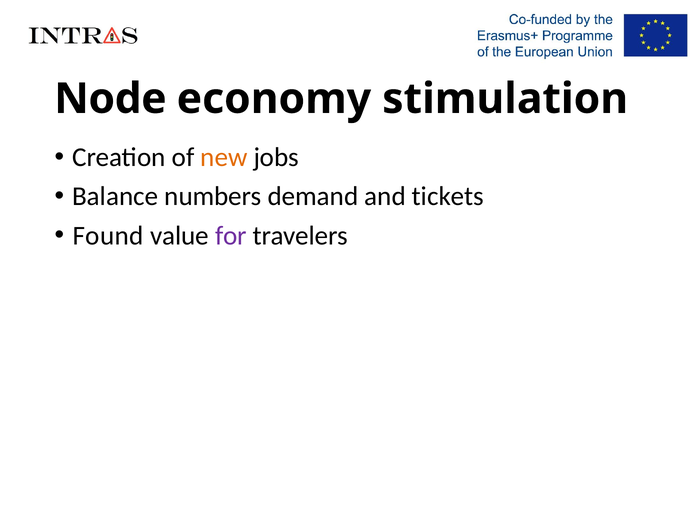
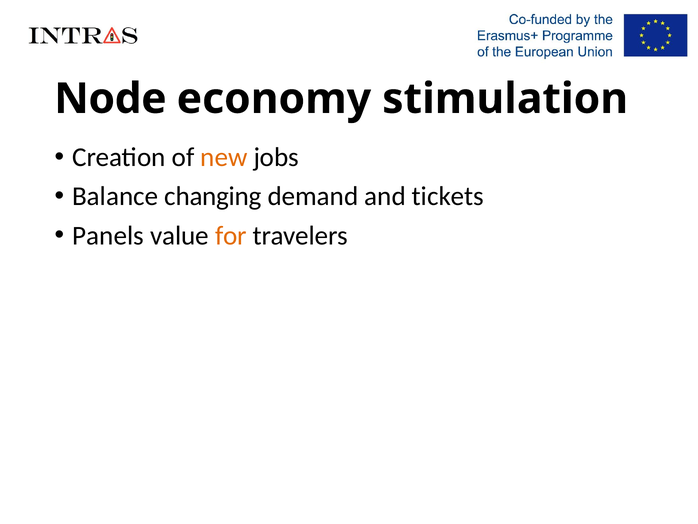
numbers: numbers -> changing
Found: Found -> Panels
for colour: purple -> orange
